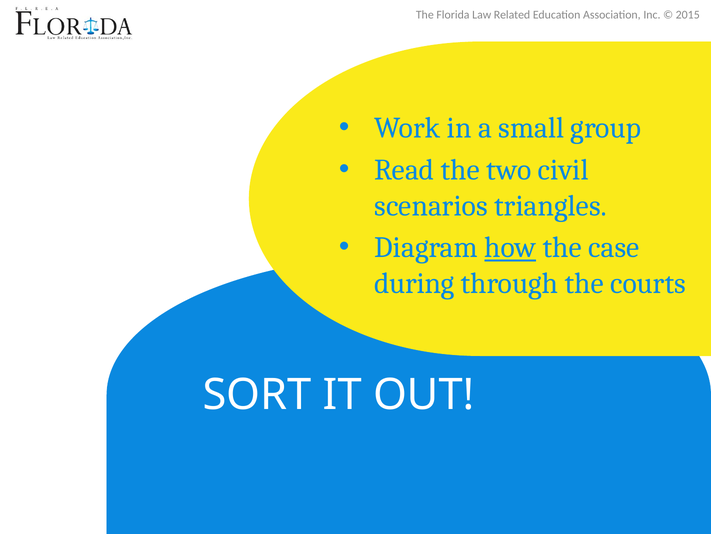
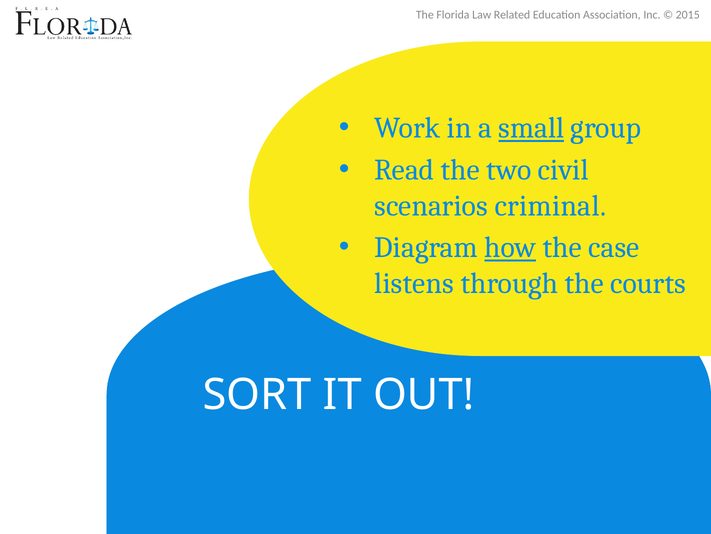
small underline: none -> present
triangles: triangles -> criminal
during: during -> listens
